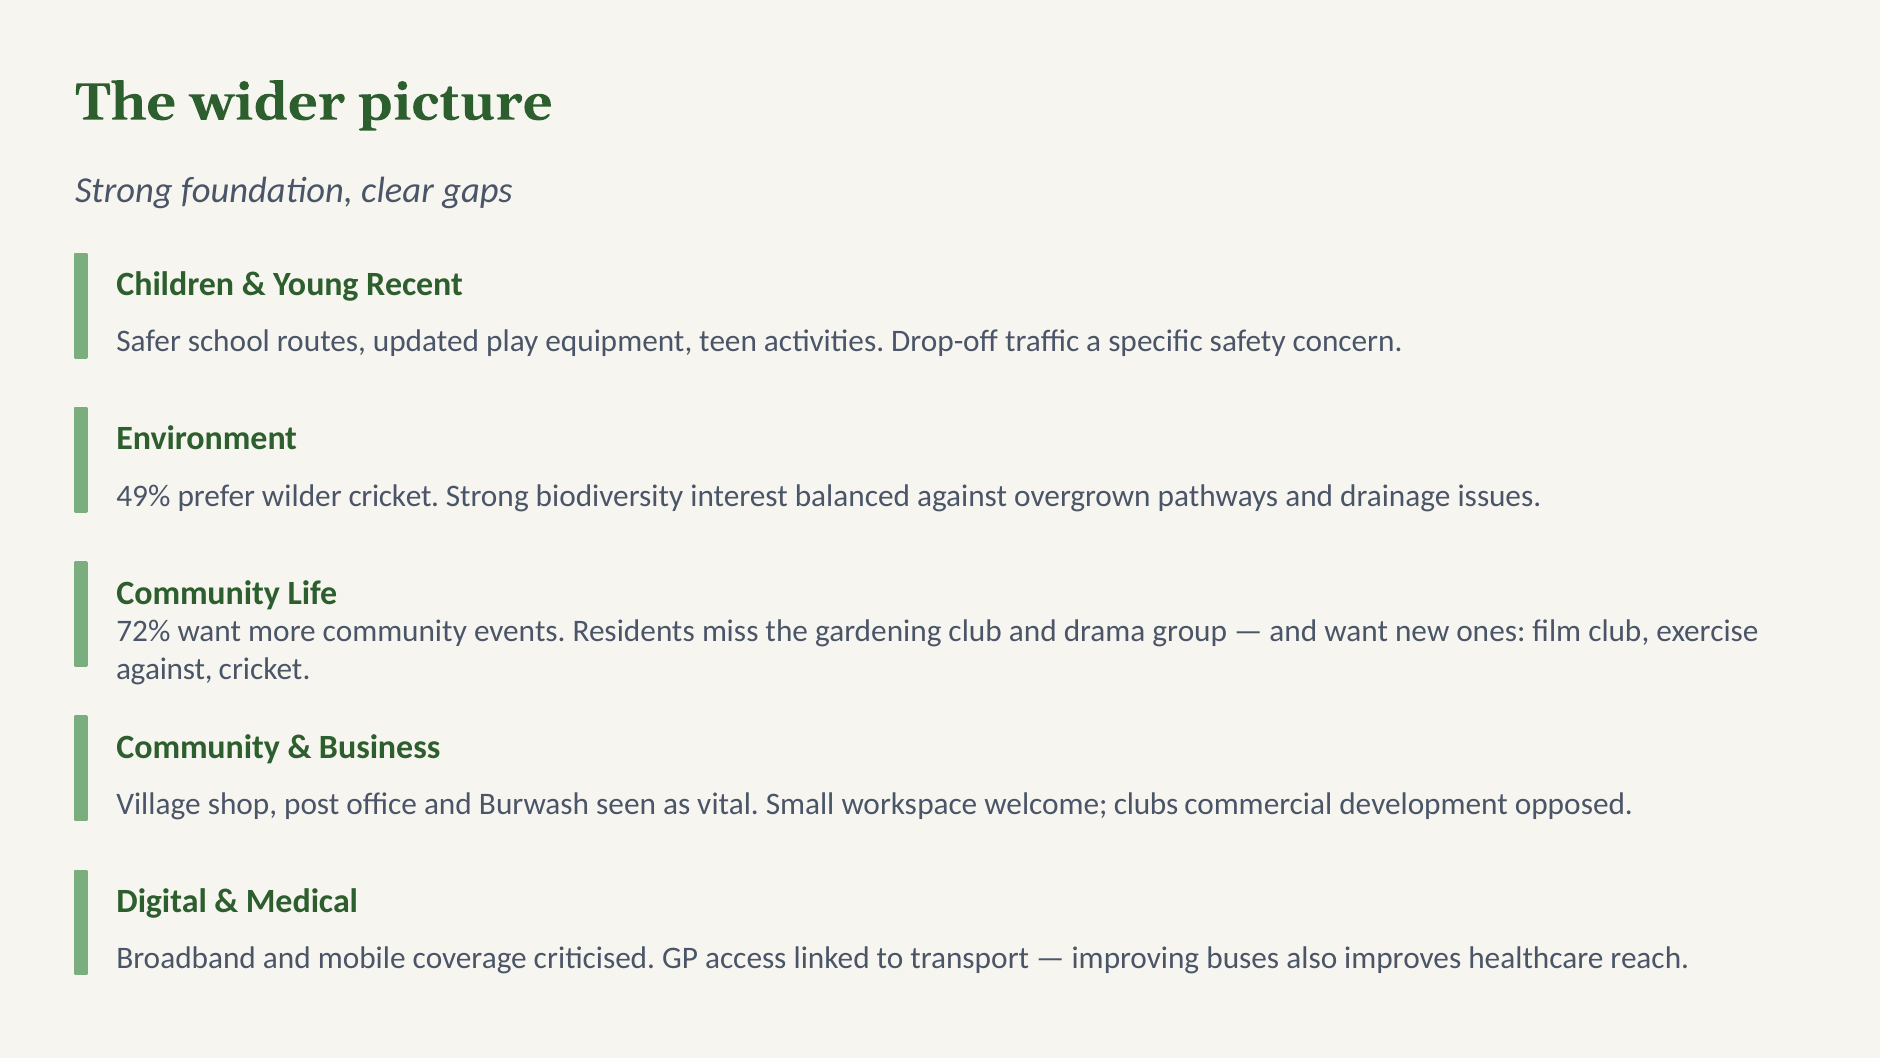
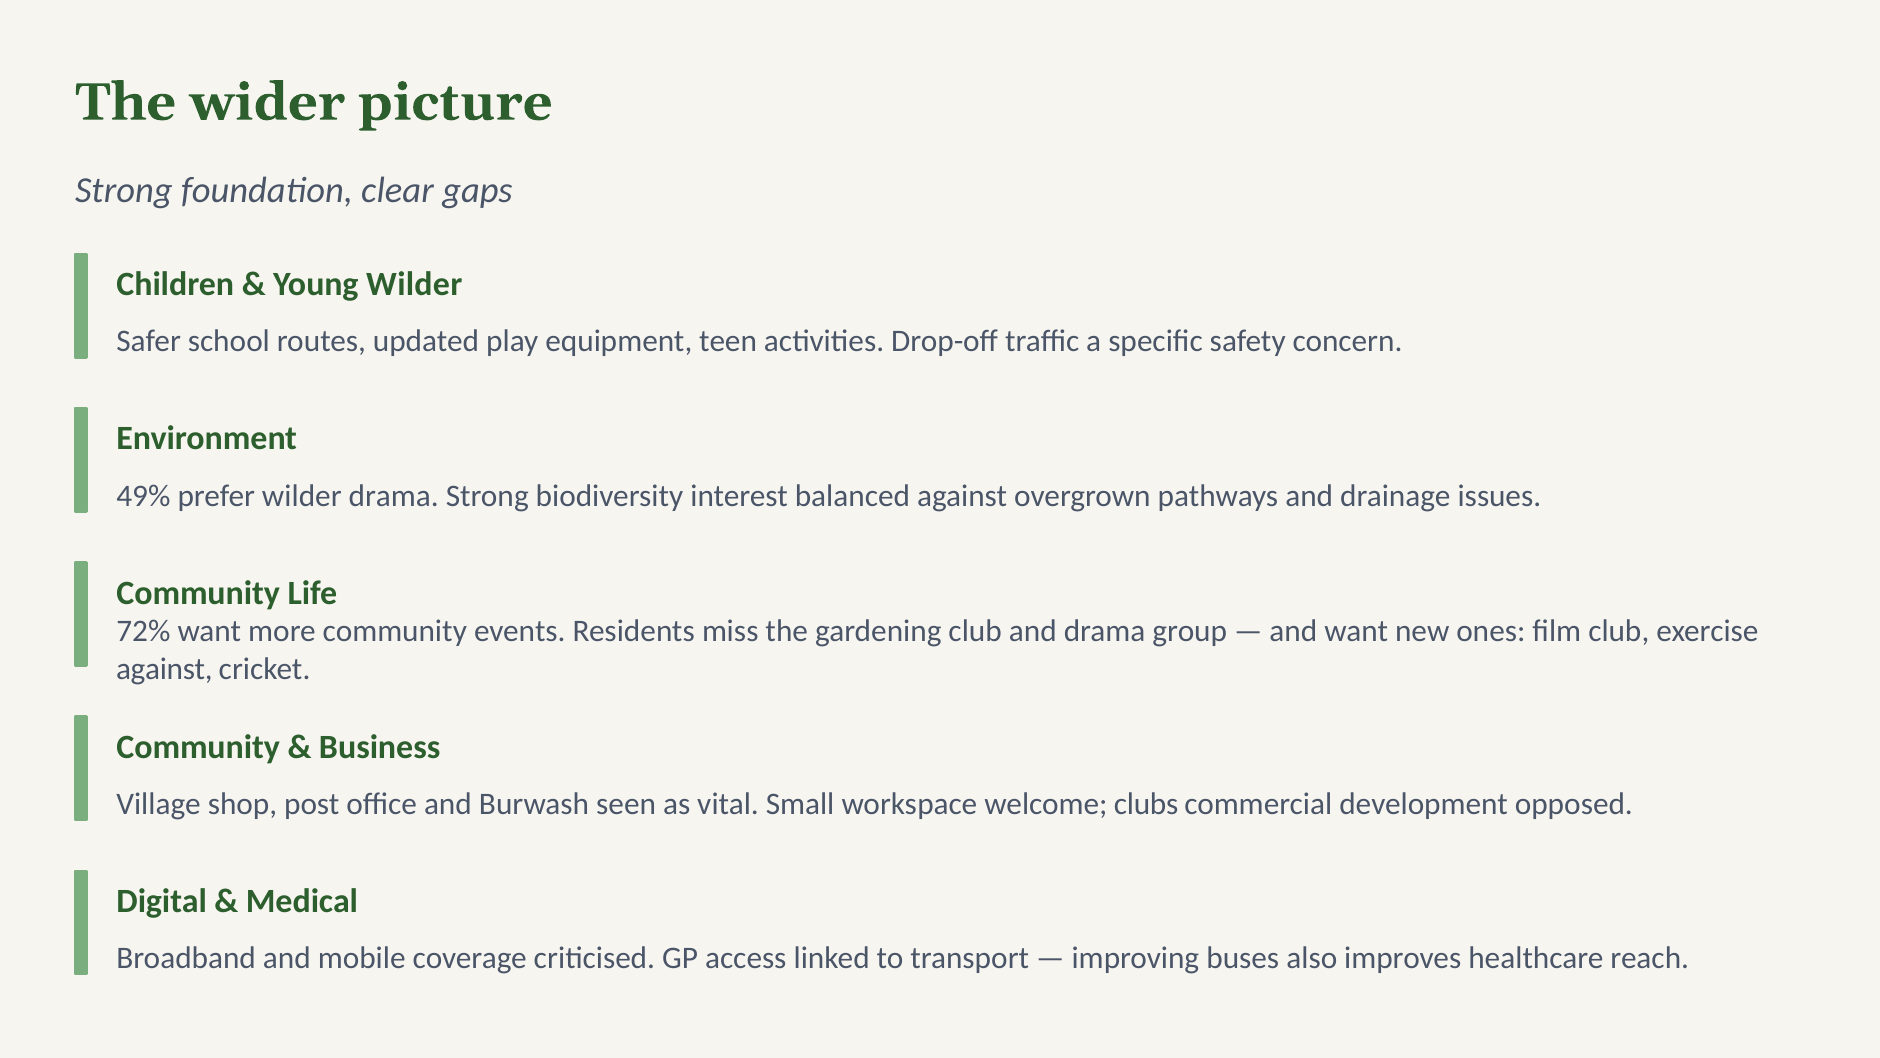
Young Recent: Recent -> Wilder
wilder cricket: cricket -> drama
